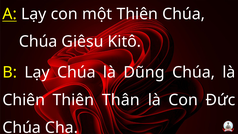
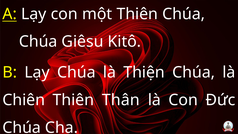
Dũng: Dũng -> Thiện
